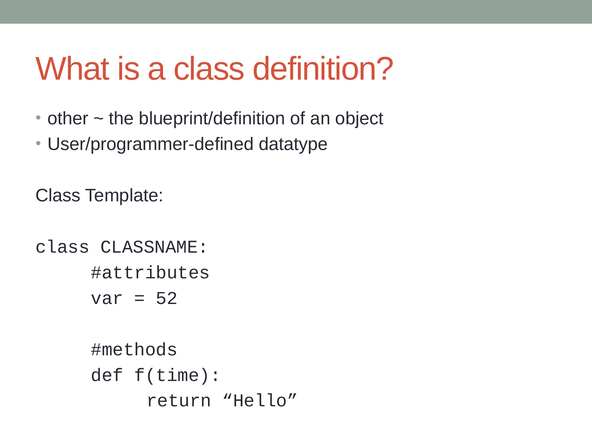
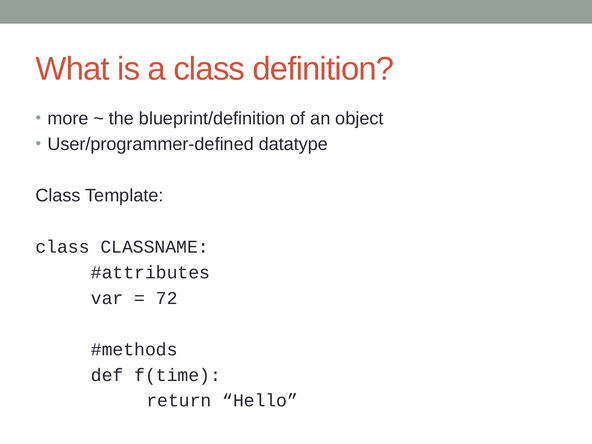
other: other -> more
52: 52 -> 72
